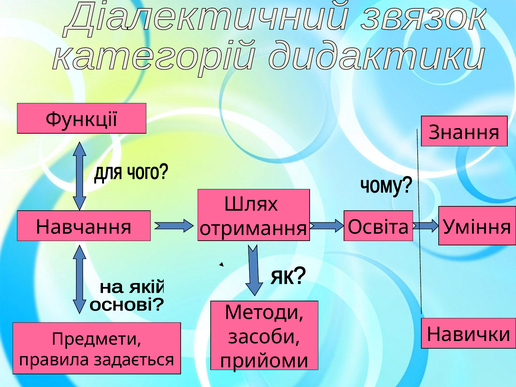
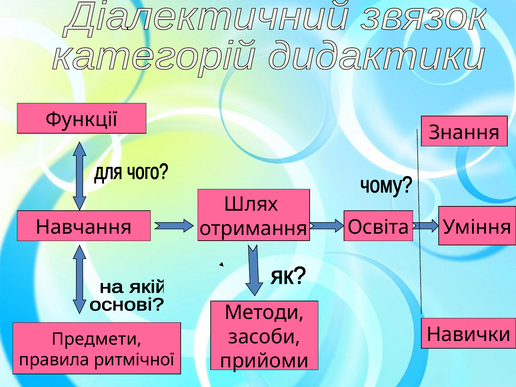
задається: задається -> ритмічної
